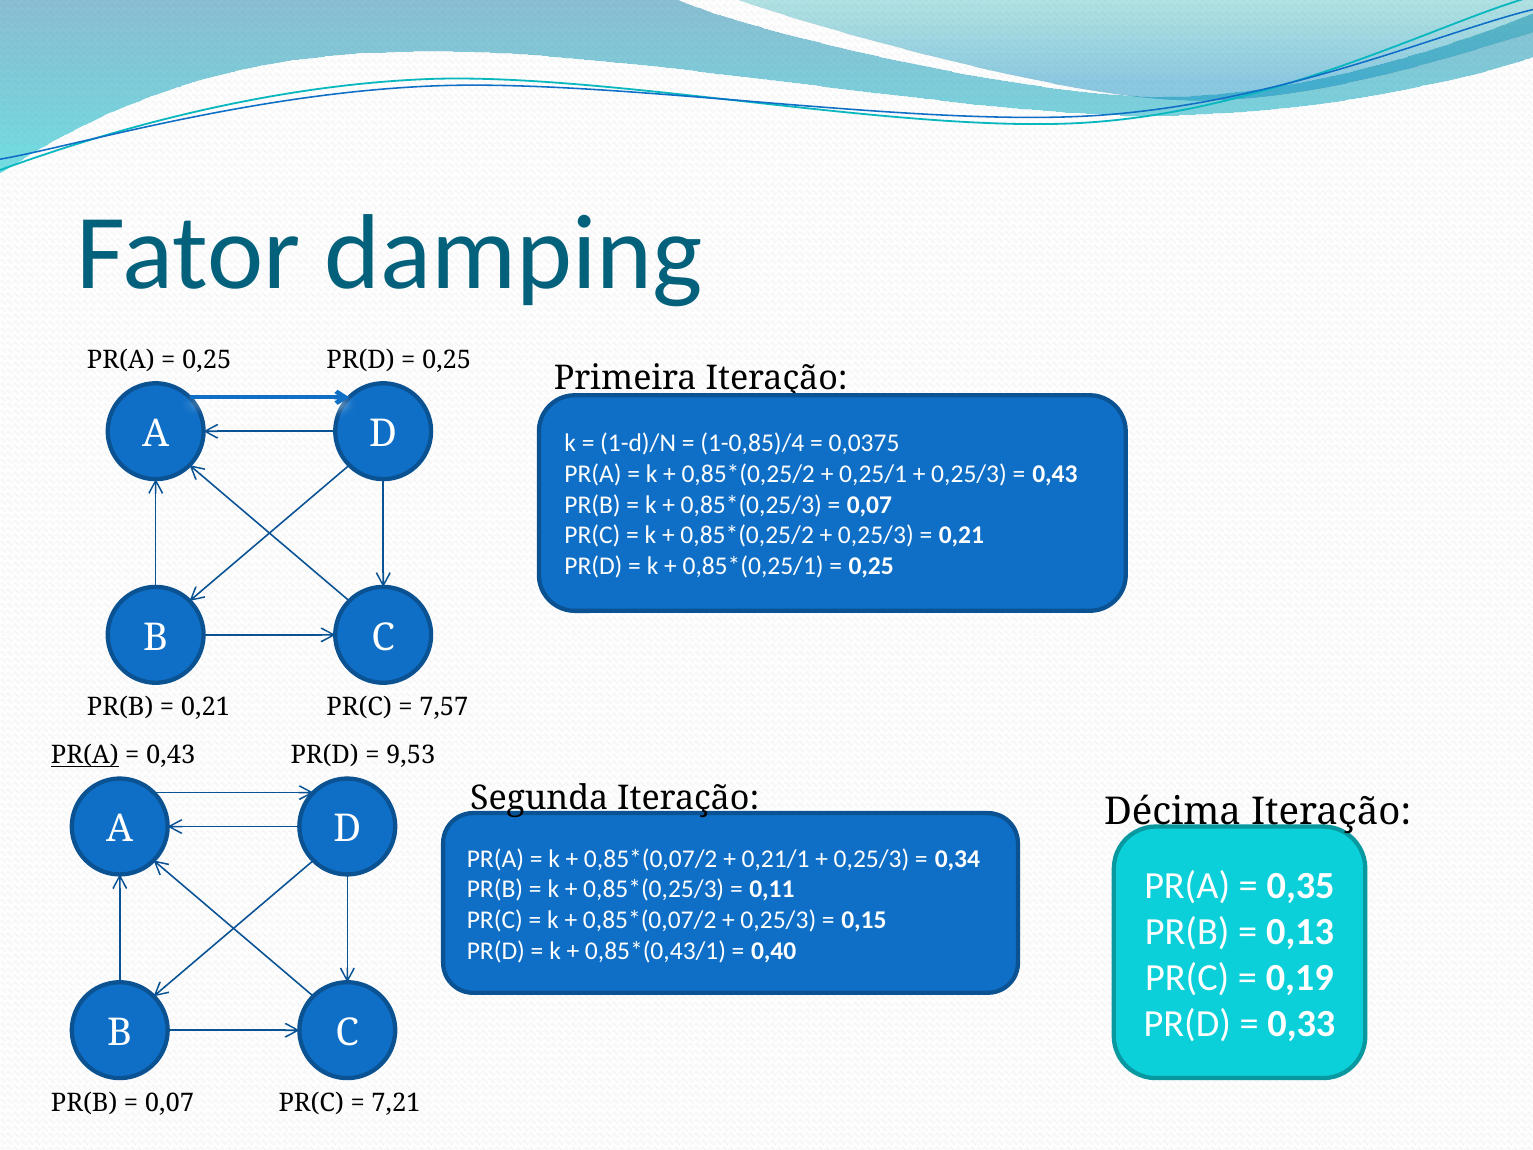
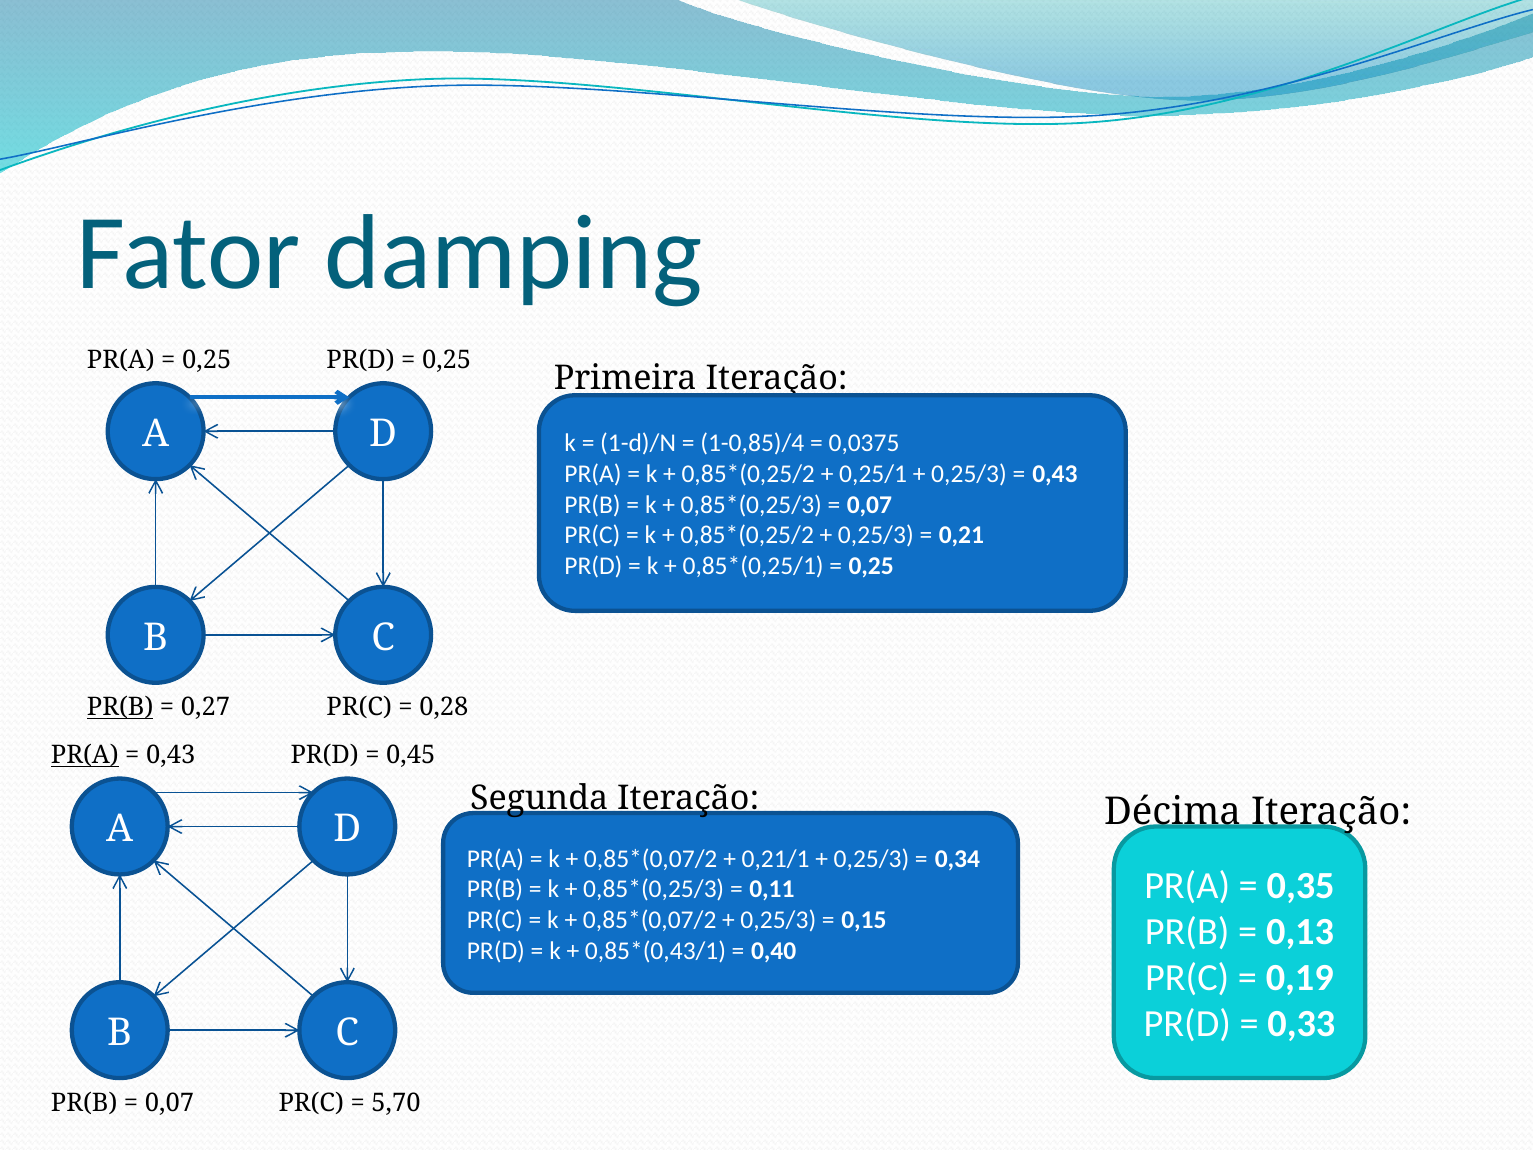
PR(B at (120, 707) underline: none -> present
0,21 at (205, 707): 0,21 -> 0,27
7,57: 7,57 -> 0,28
9,53: 9,53 -> 0,45
7,21: 7,21 -> 5,70
